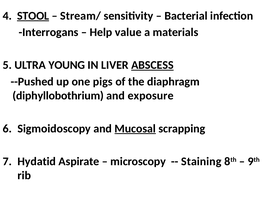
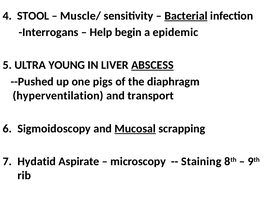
STOOL underline: present -> none
Stream/: Stream/ -> Muscle/
Bacterial underline: none -> present
value: value -> begin
materials: materials -> epidemic
diphyllobothrium: diphyllobothrium -> hyperventilation
exposure: exposure -> transport
